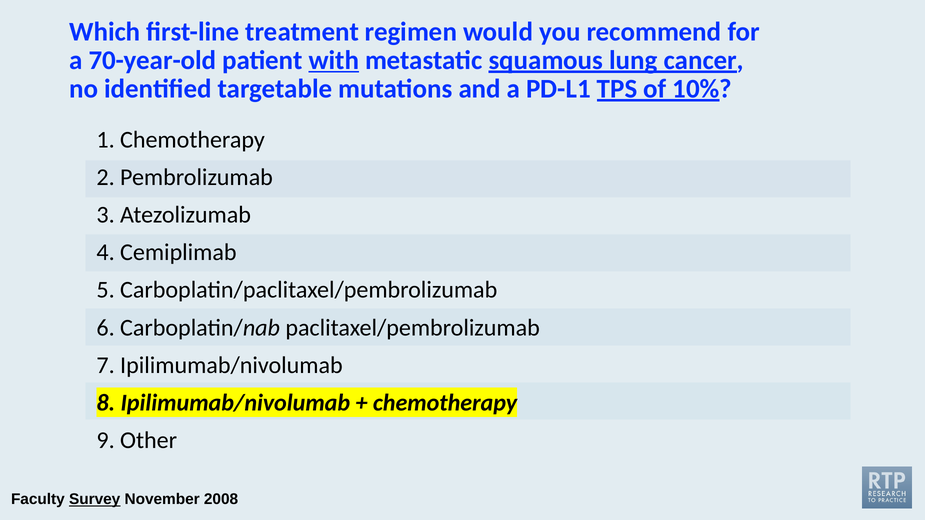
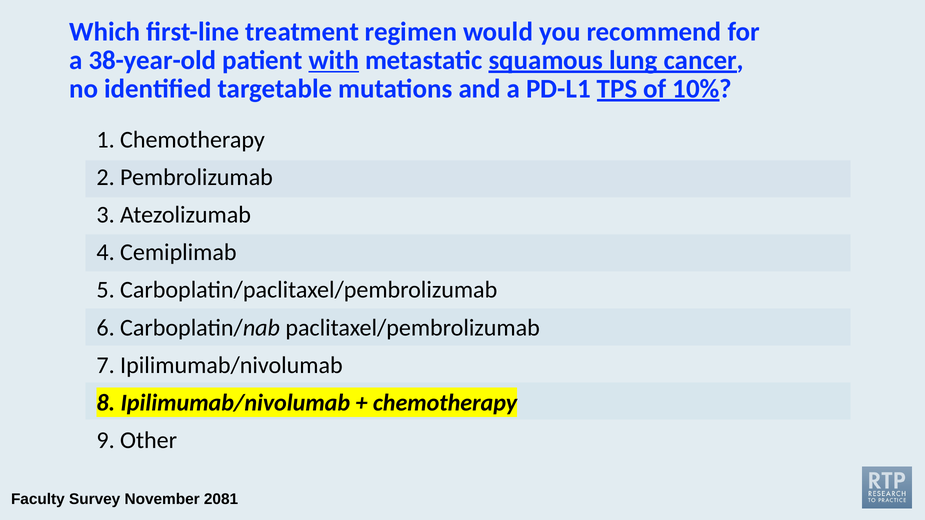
70-year-old: 70-year-old -> 38-year-old
Survey underline: present -> none
2008: 2008 -> 2081
